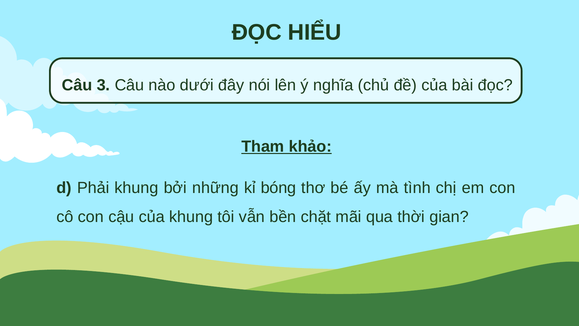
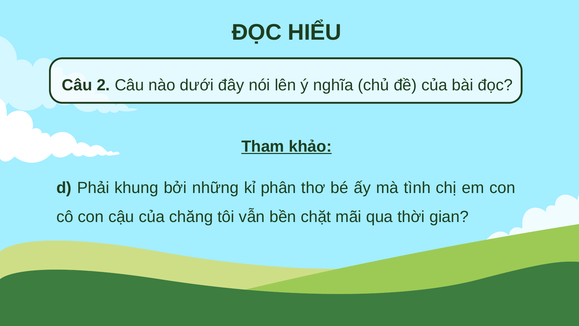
3: 3 -> 2
bóng: bóng -> phân
của khung: khung -> chăng
